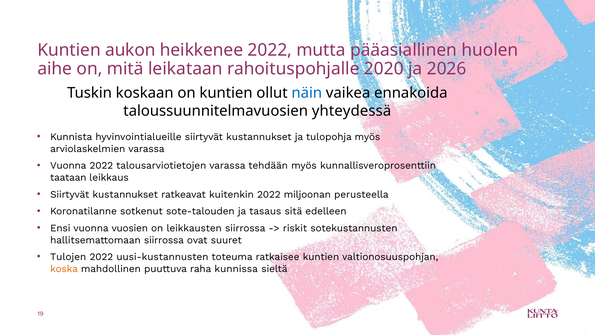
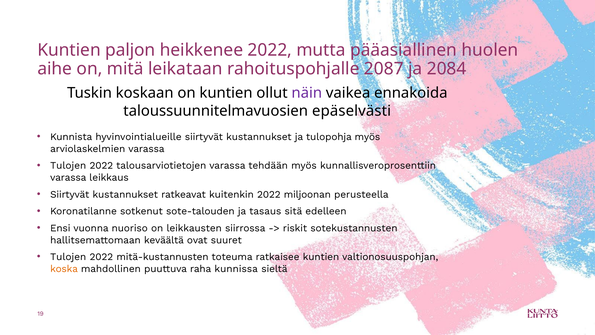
aukon: aukon -> paljon
2020: 2020 -> 2087
2026: 2026 -> 2084
näin colour: blue -> purple
yhteydessä: yhteydessä -> epäselvästi
Vuonna at (68, 166): Vuonna -> Tulojen
taataan at (68, 177): taataan -> varassa
vuosien: vuosien -> nuoriso
hallitsemattomaan siirrossa: siirrossa -> keväältä
uusi-kustannusten: uusi-kustannusten -> mitä-kustannusten
